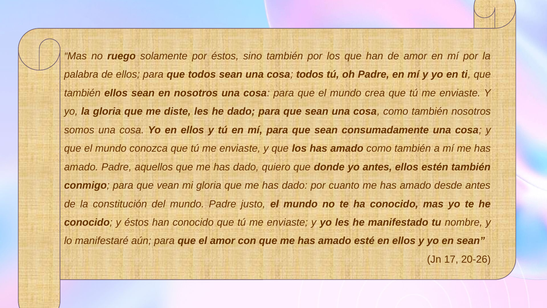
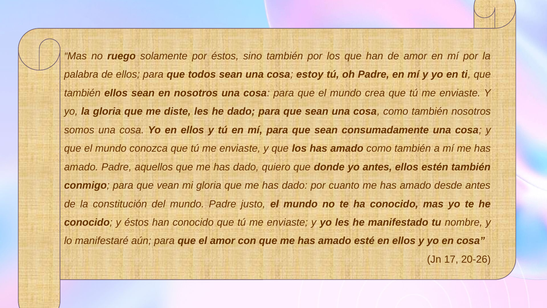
cosa todos: todos -> estoy
en sean: sean -> cosa
